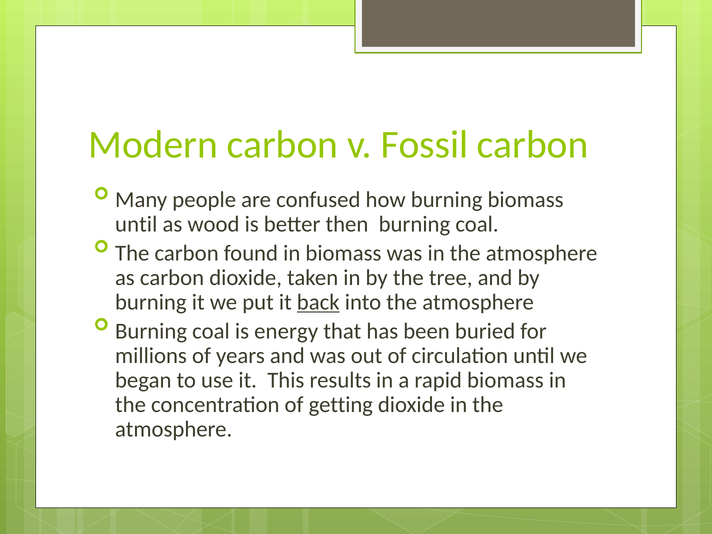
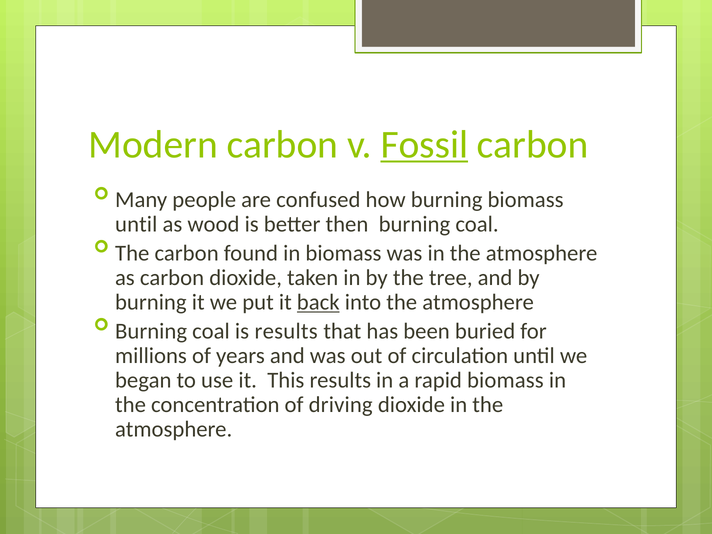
Fossil underline: none -> present
is energy: energy -> results
getting: getting -> driving
